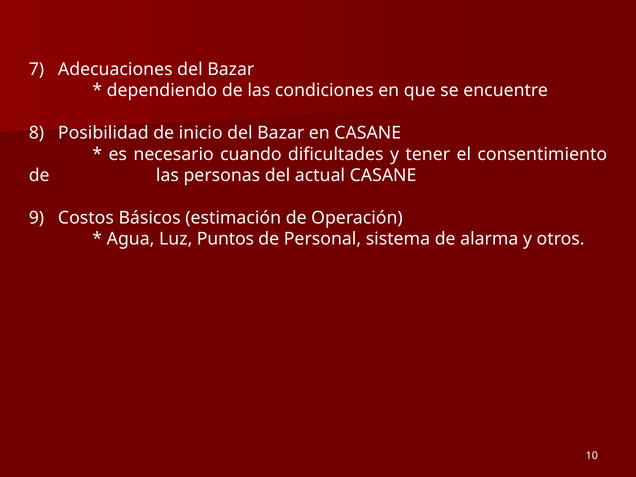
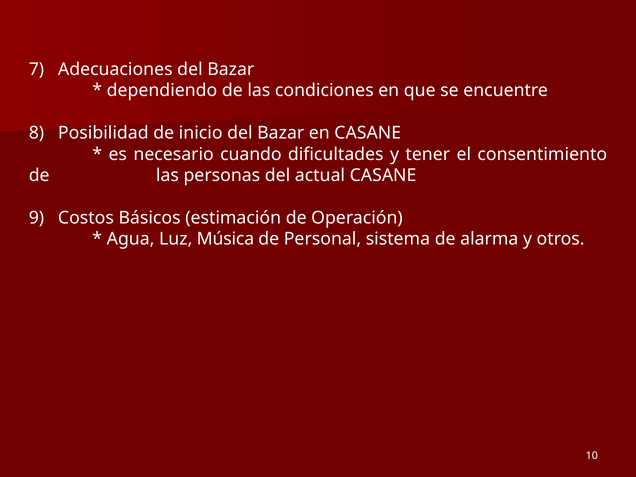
Puntos: Puntos -> Música
